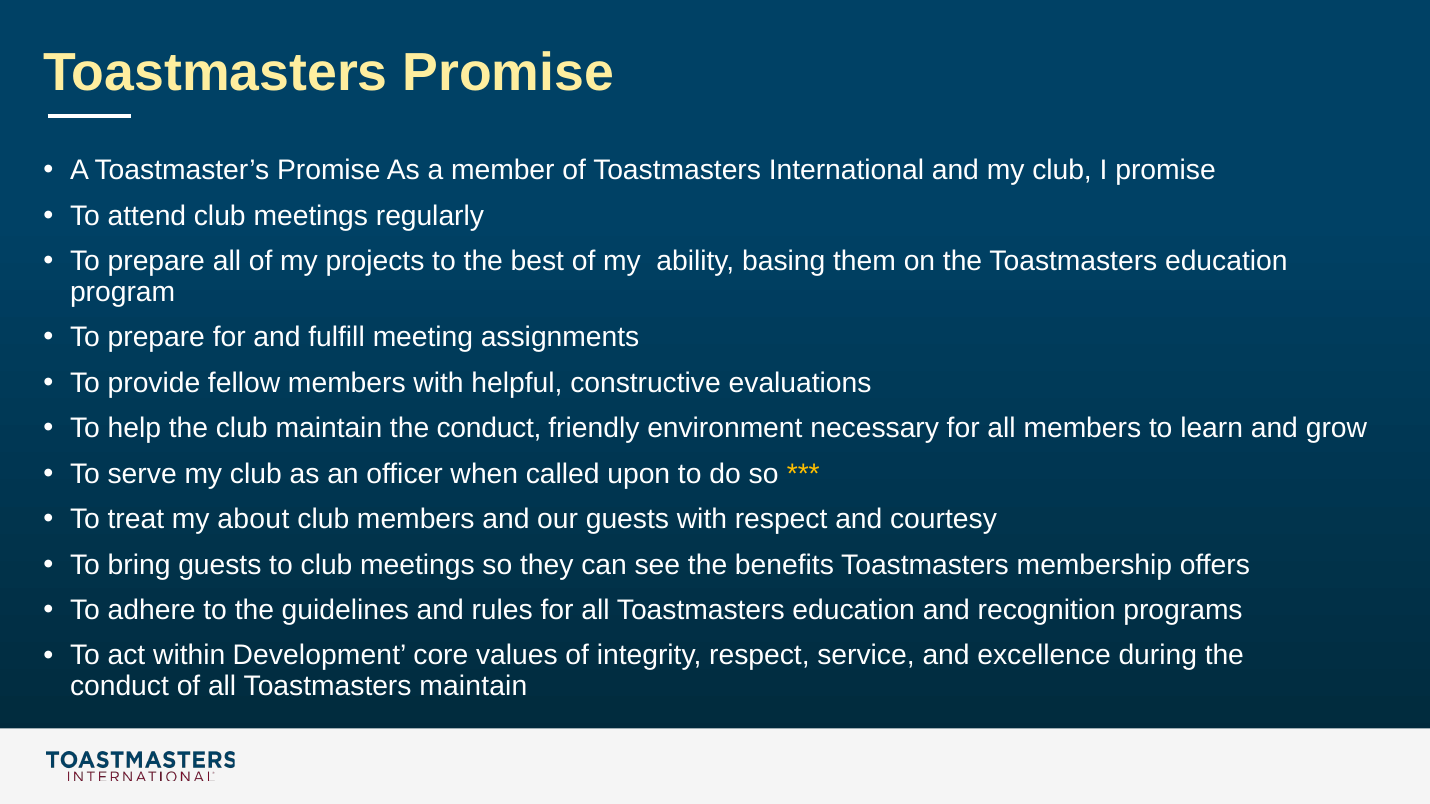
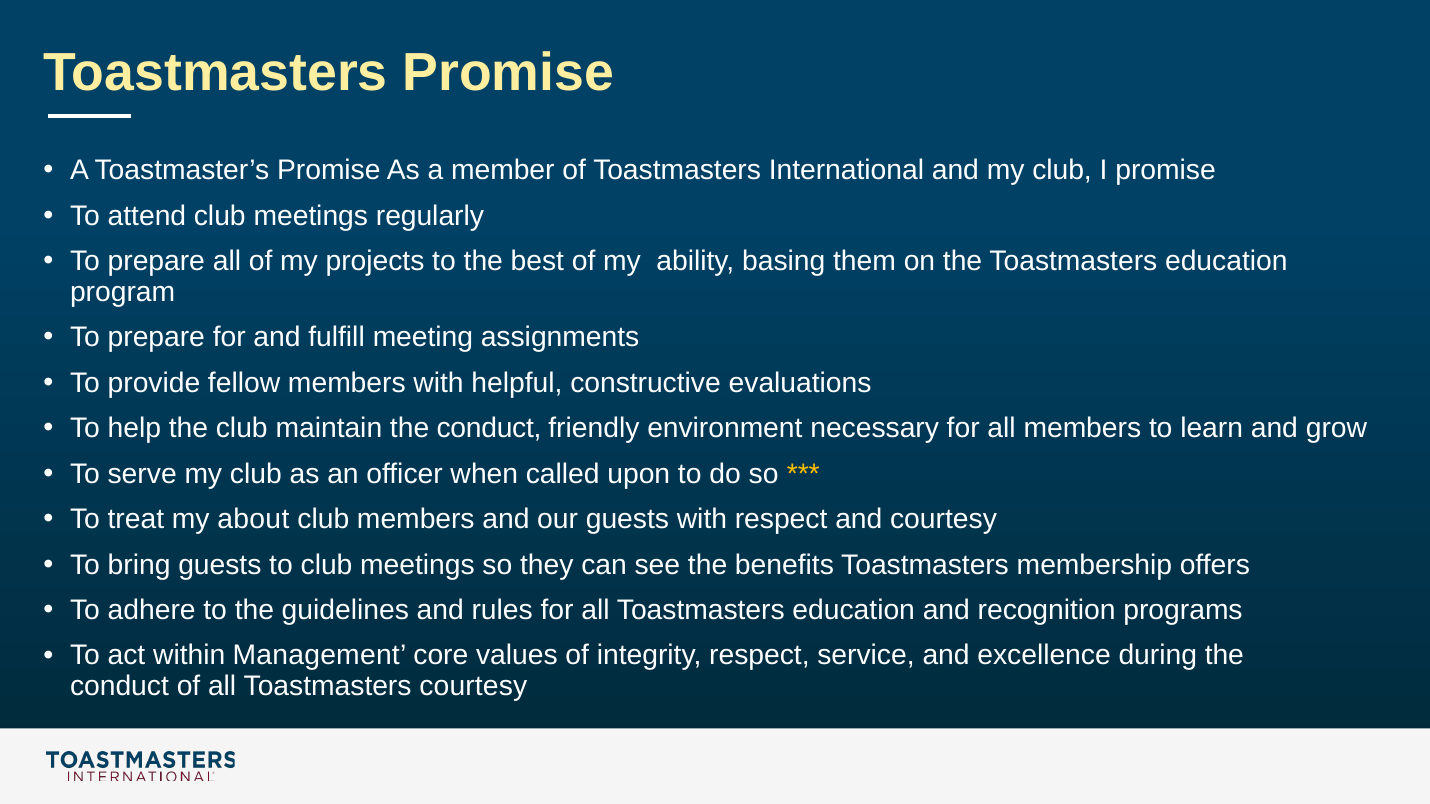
Development: Development -> Management
Toastmasters maintain: maintain -> courtesy
